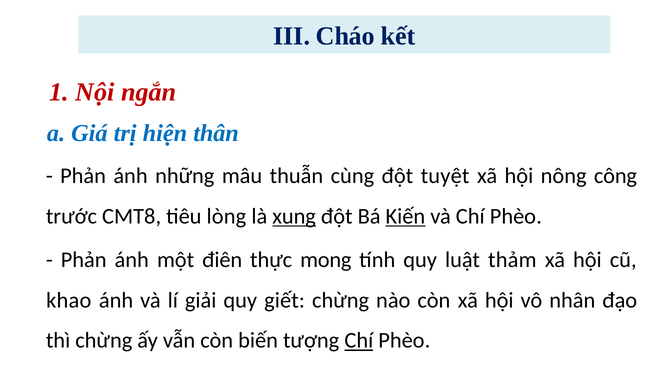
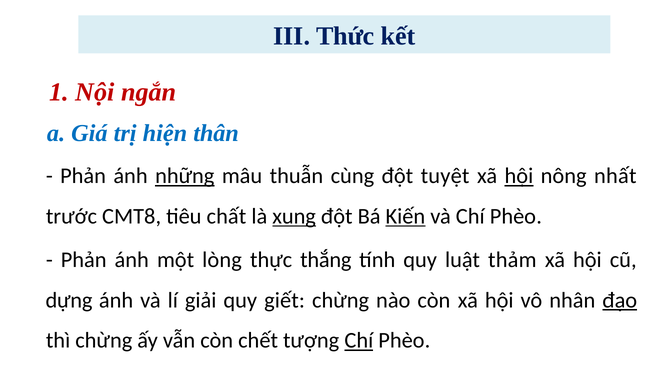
Cháo: Cháo -> Thức
những underline: none -> present
hội at (519, 176) underline: none -> present
công: công -> nhất
lòng: lòng -> chất
điên: điên -> lòng
mong: mong -> thắng
khao: khao -> dựng
đạo underline: none -> present
biến: biến -> chết
